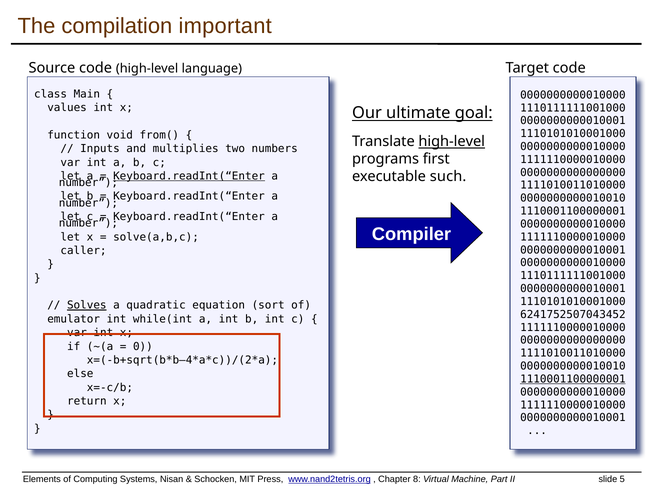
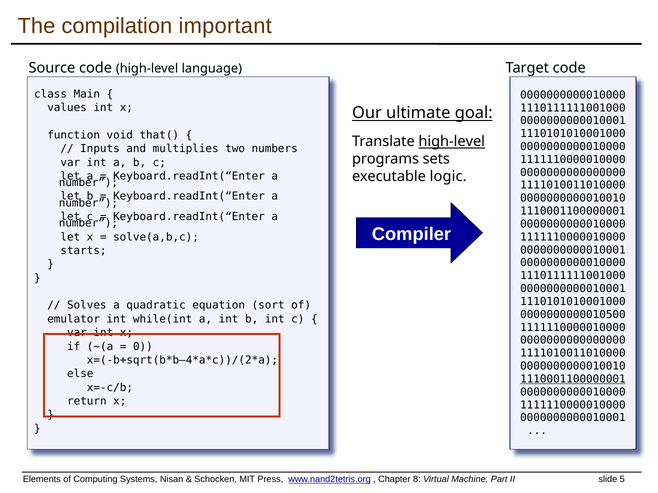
from(: from( -> that(
first: first -> sets
Keyboard.readInt(“Enter at (189, 176) underline: present -> none
such: such -> logic
caller: caller -> starts
Solves underline: present -> none
6241752507043452: 6241752507043452 -> 0000000000010500
